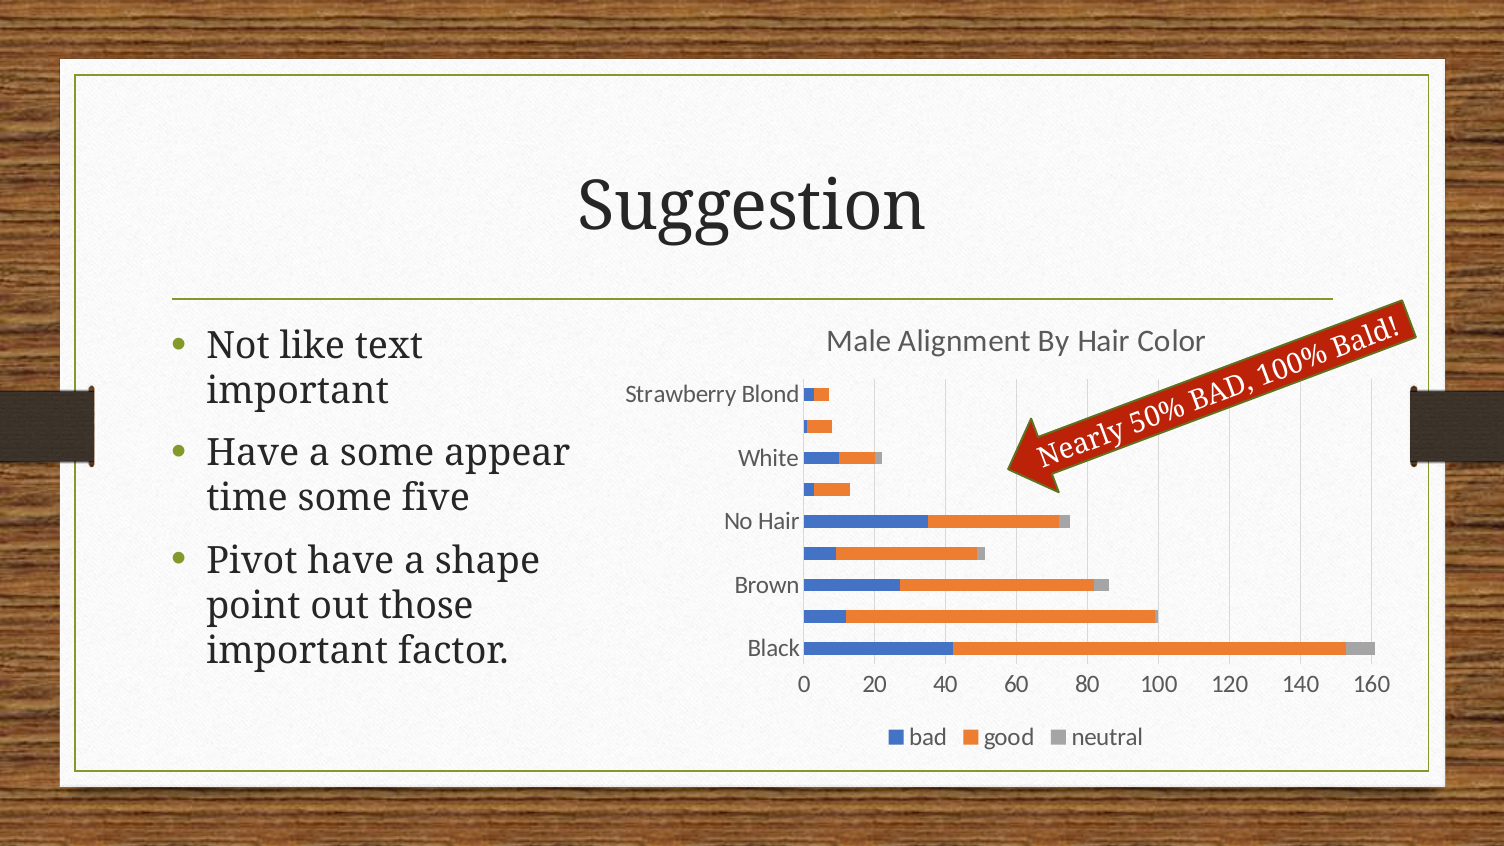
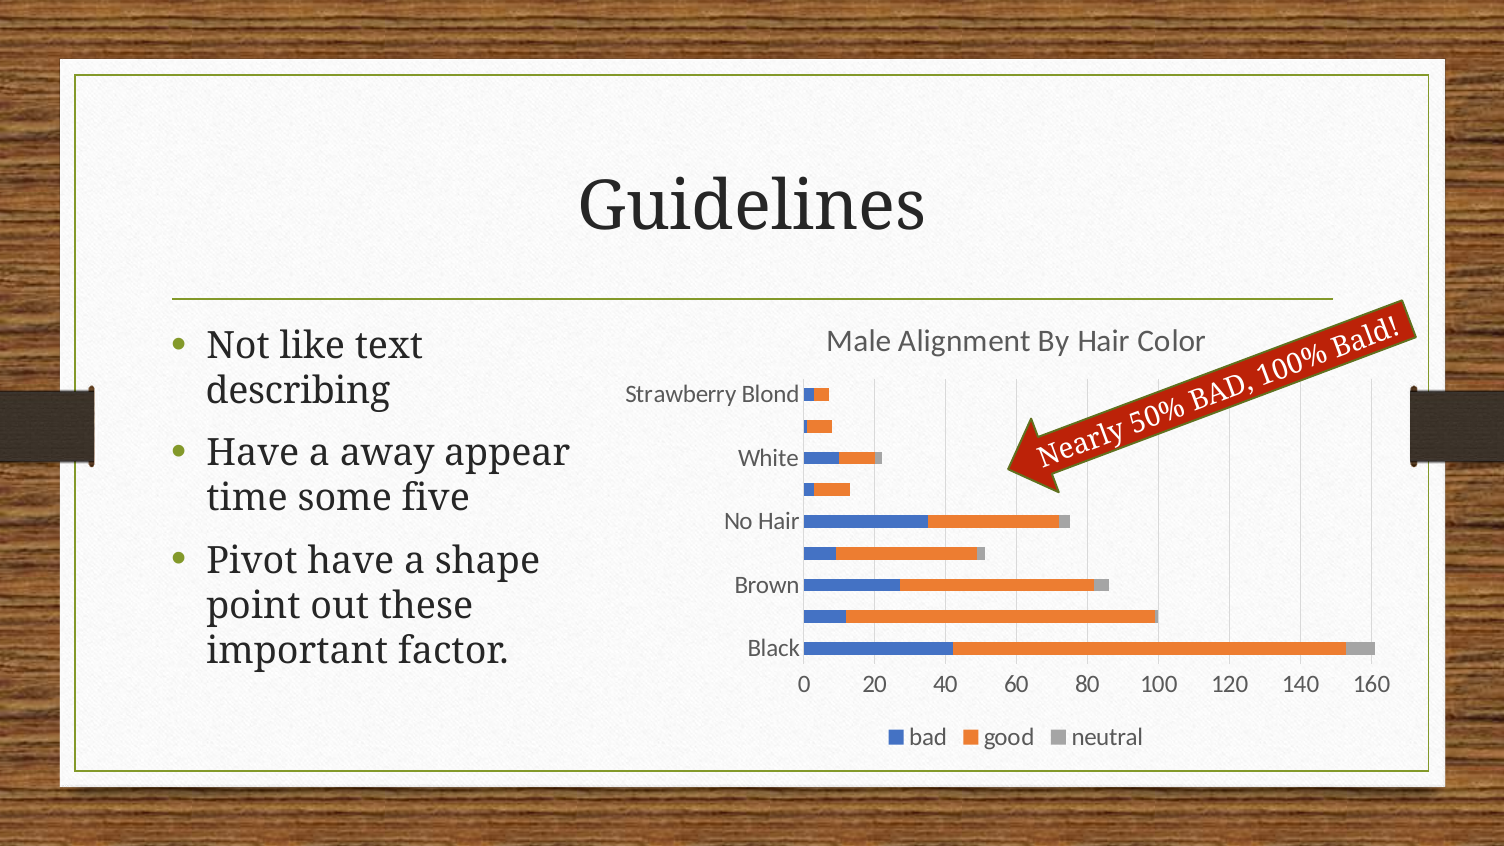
Suggestion: Suggestion -> Guidelines
important at (298, 391): important -> describing
a some: some -> away
those: those -> these
